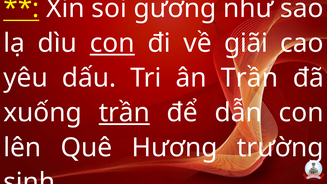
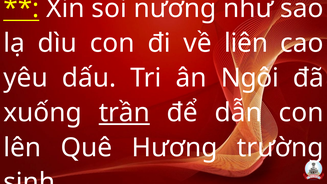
gương: gương -> nương
con at (112, 43) underline: present -> none
giãi: giãi -> liên
ân Trần: Trần -> Ngôi
